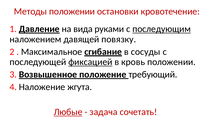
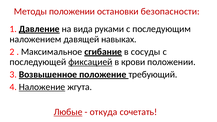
кровотечение: кровотечение -> безопасности
последующим underline: present -> none
повязку: повязку -> навыках
кровь: кровь -> крови
Наложение underline: none -> present
задача: задача -> откуда
